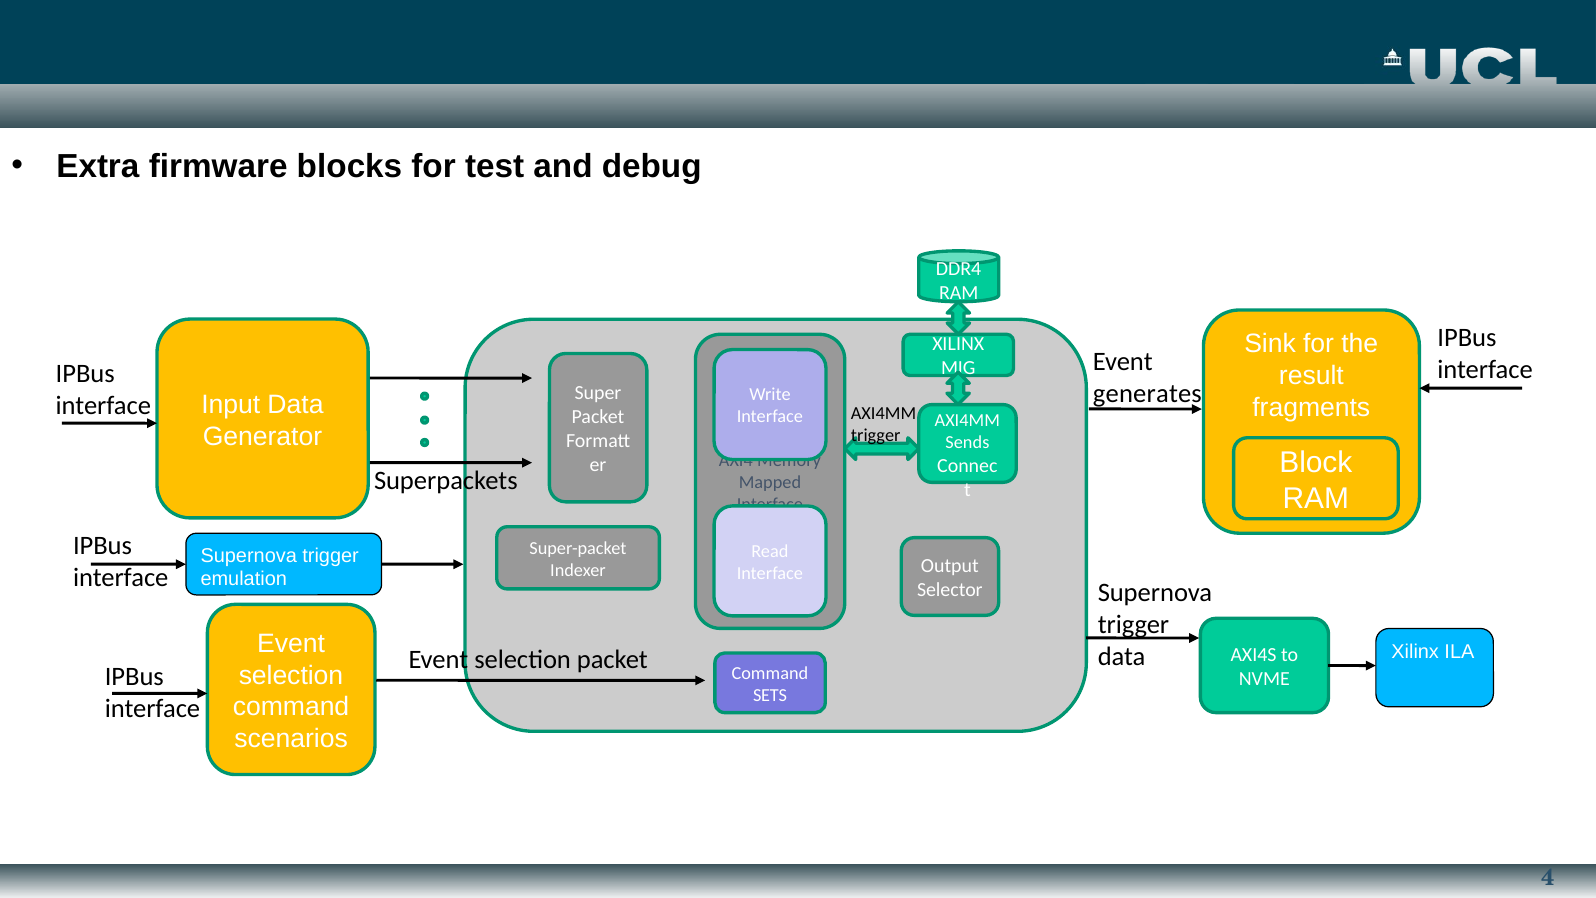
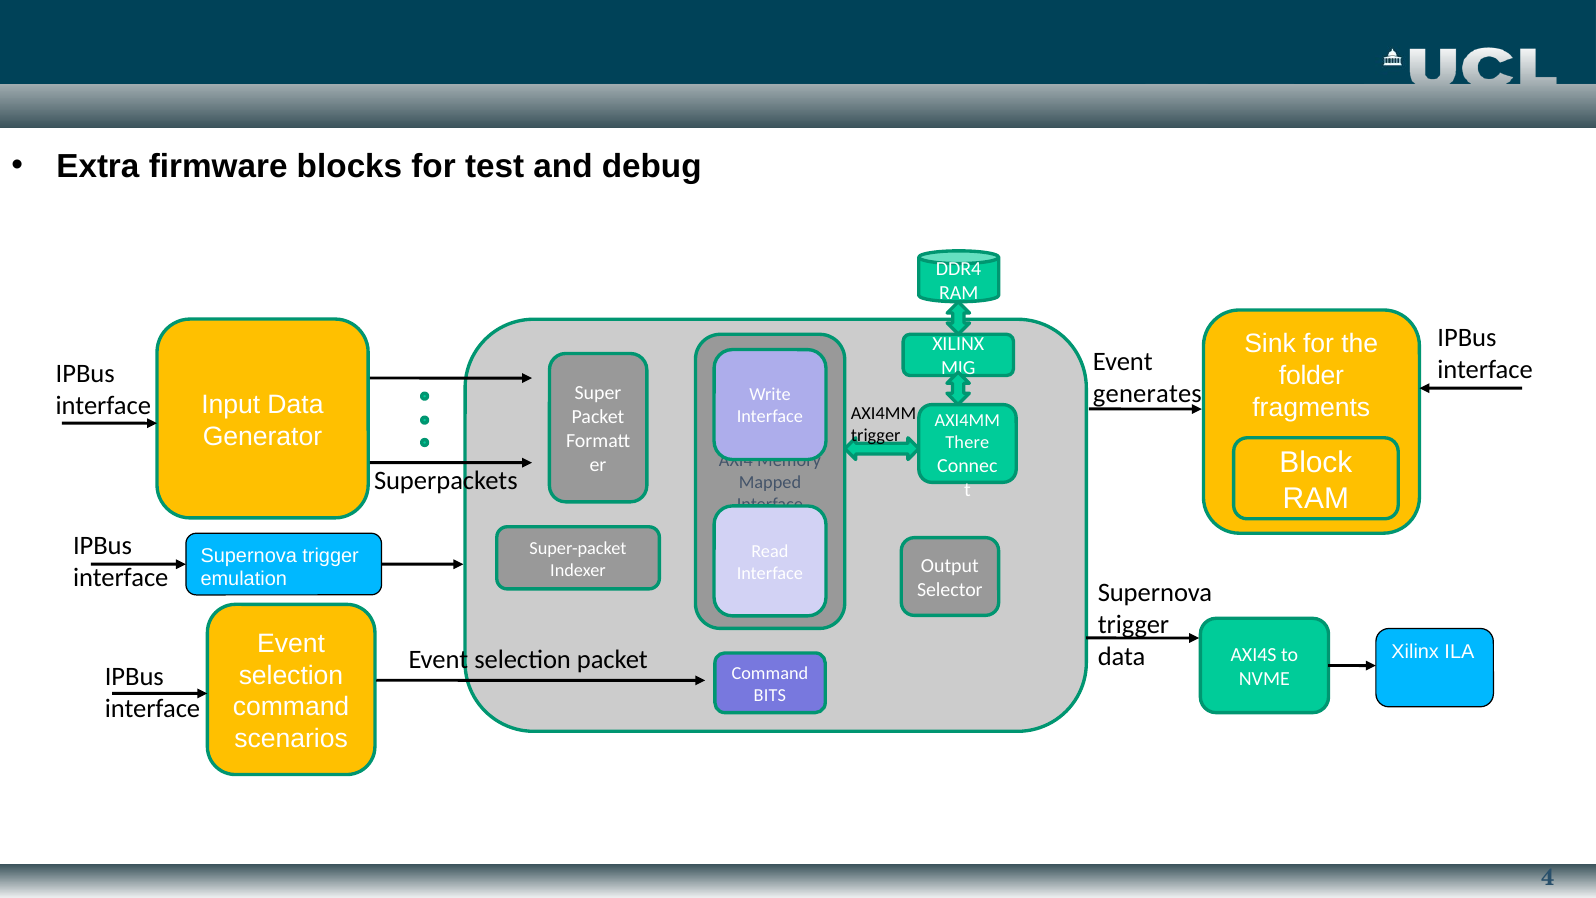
result: result -> folder
Sends: Sends -> There
SETS: SETS -> BITS
